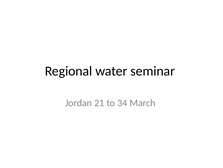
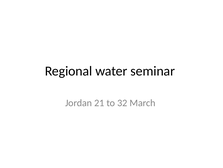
34: 34 -> 32
